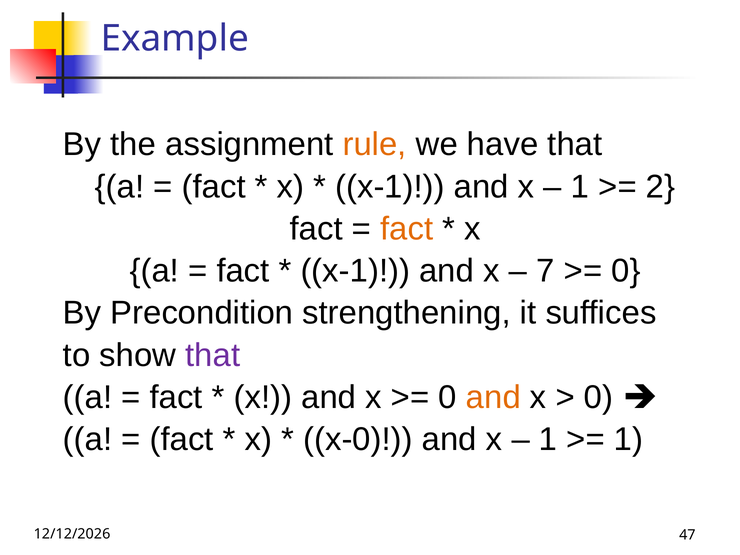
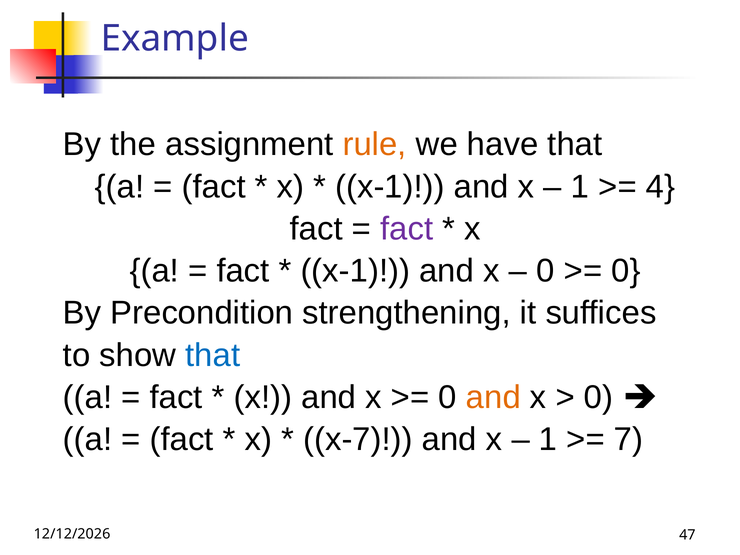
2: 2 -> 4
fact at (407, 229) colour: orange -> purple
7 at (545, 271): 7 -> 0
that at (213, 355) colour: purple -> blue
x-0: x-0 -> x-7
1 at (628, 439): 1 -> 7
